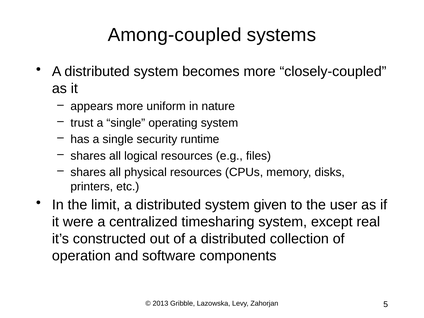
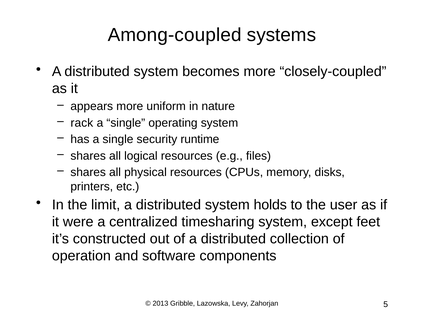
trust: trust -> rack
given: given -> holds
real: real -> feet
